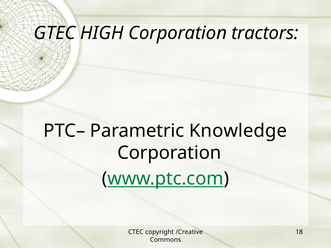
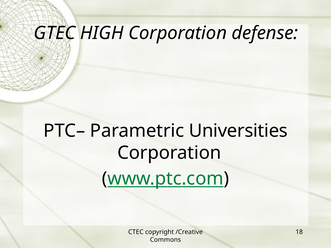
tractors: tractors -> defense
Knowledge: Knowledge -> Universities
